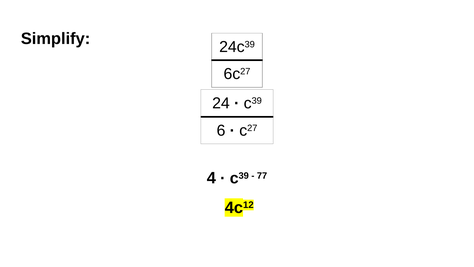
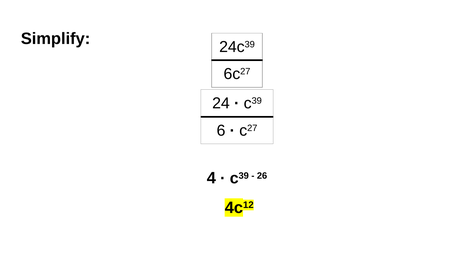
77: 77 -> 26
